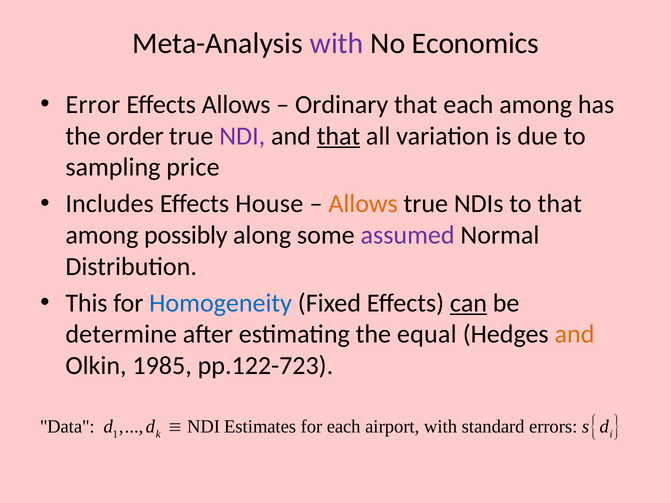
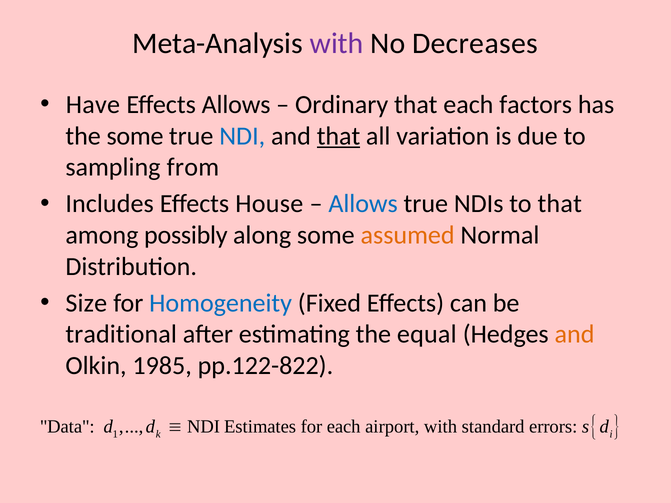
Economics: Economics -> Decreases
Error: Error -> Have
each among: among -> factors
the order: order -> some
NDI at (242, 136) colour: purple -> blue
price: price -> from
Allows at (363, 204) colour: orange -> blue
assumed colour: purple -> orange
This: This -> Size
can underline: present -> none
determine: determine -> traditional
pp.122-723: pp.122-723 -> pp.122-822
